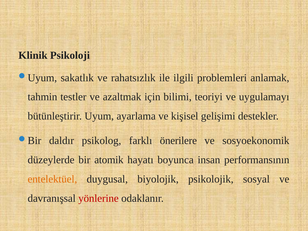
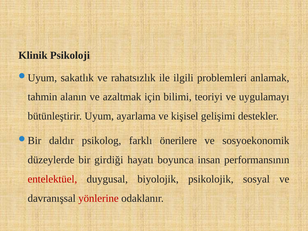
testler: testler -> alanın
atomik: atomik -> girdiği
entelektüel colour: orange -> red
